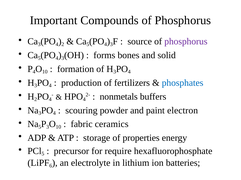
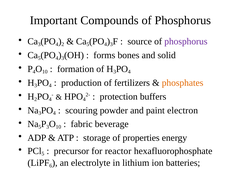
phosphates colour: blue -> orange
nonmetals: nonmetals -> protection
ceramics: ceramics -> beverage
require: require -> reactor
